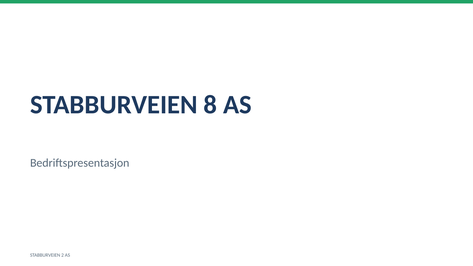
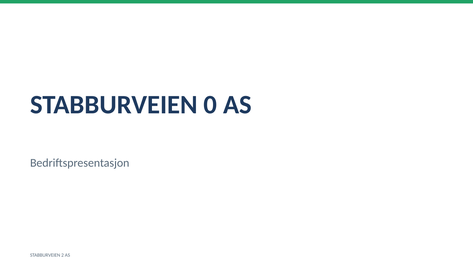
8: 8 -> 0
